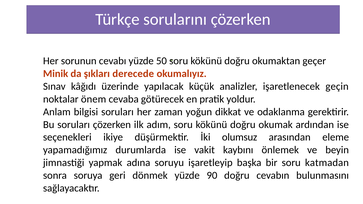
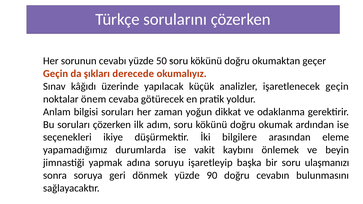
Minik at (56, 74): Minik -> Geçin
olumsuz: olumsuz -> bilgilere
katmadan: katmadan -> ulaşmanızı
